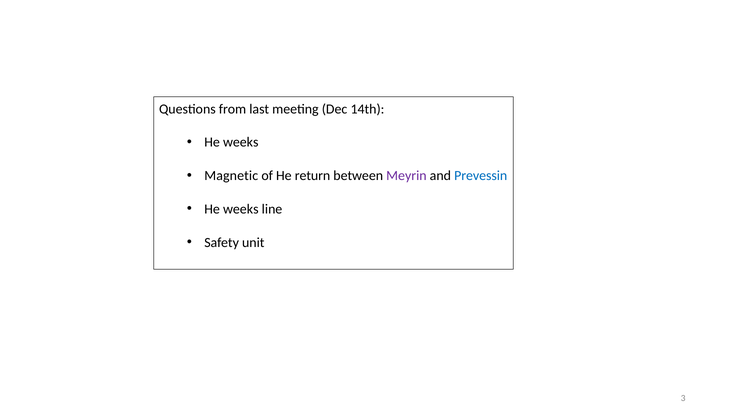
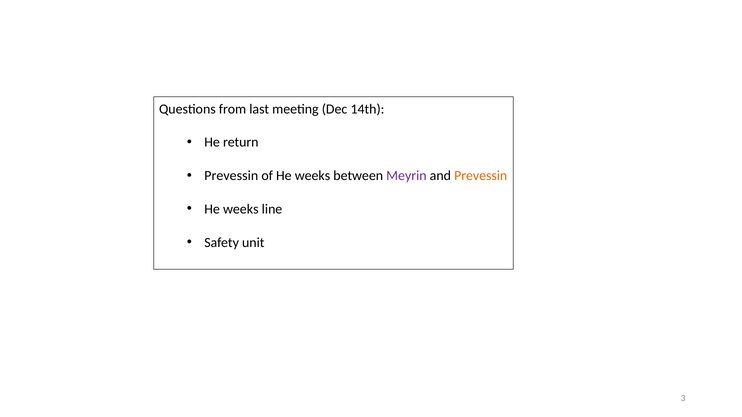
weeks at (241, 143): weeks -> return
Magnetic at (231, 176): Magnetic -> Prevessin
of He return: return -> weeks
Prevessin at (481, 176) colour: blue -> orange
